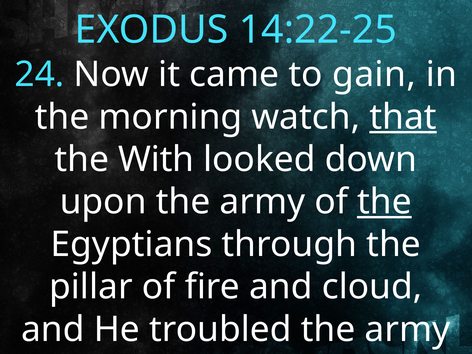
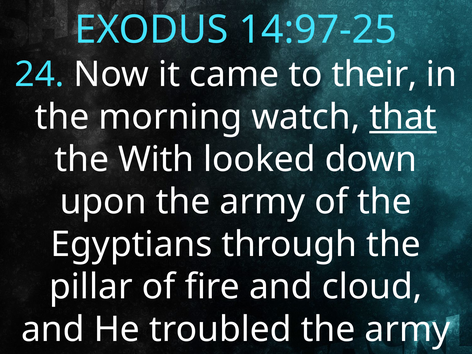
14:22-25: 14:22-25 -> 14:97-25
gain: gain -> their
the at (384, 202) underline: present -> none
